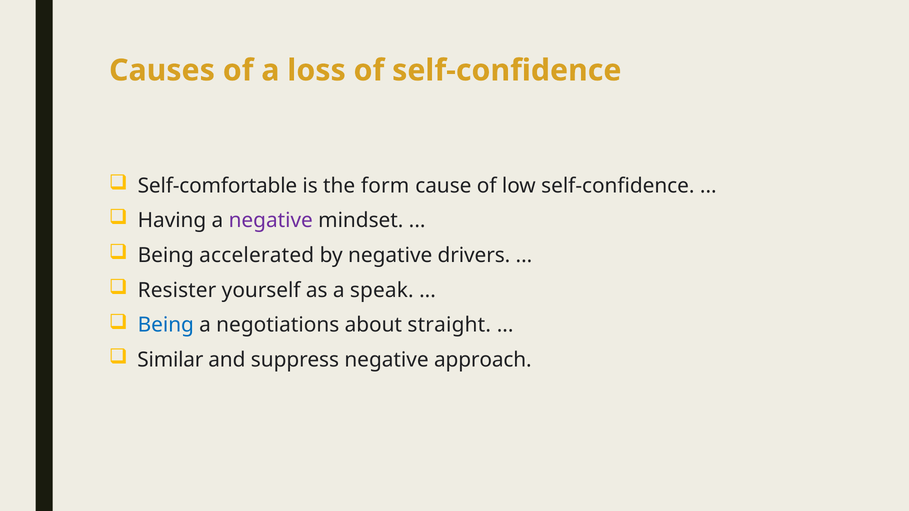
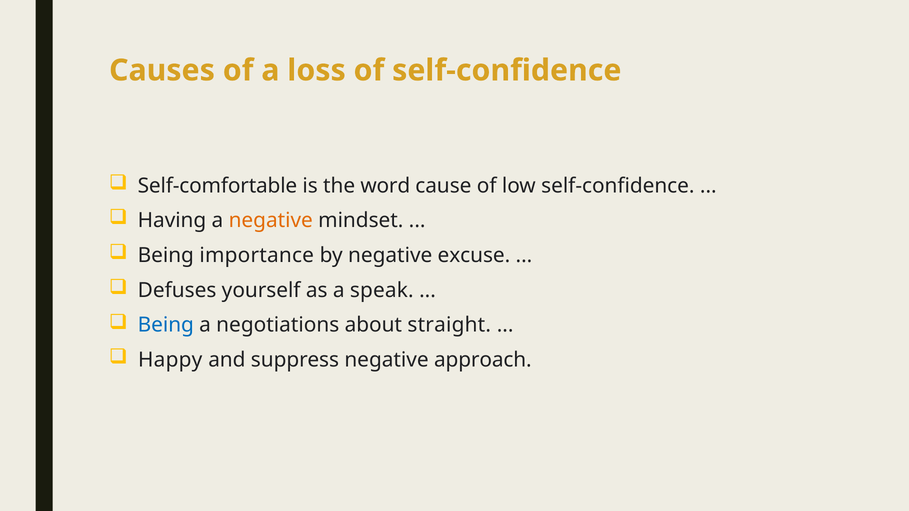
form: form -> word
negative at (271, 221) colour: purple -> orange
accelerated: accelerated -> importance
drivers: drivers -> excuse
Resister: Resister -> Defuses
Similar: Similar -> Happy
